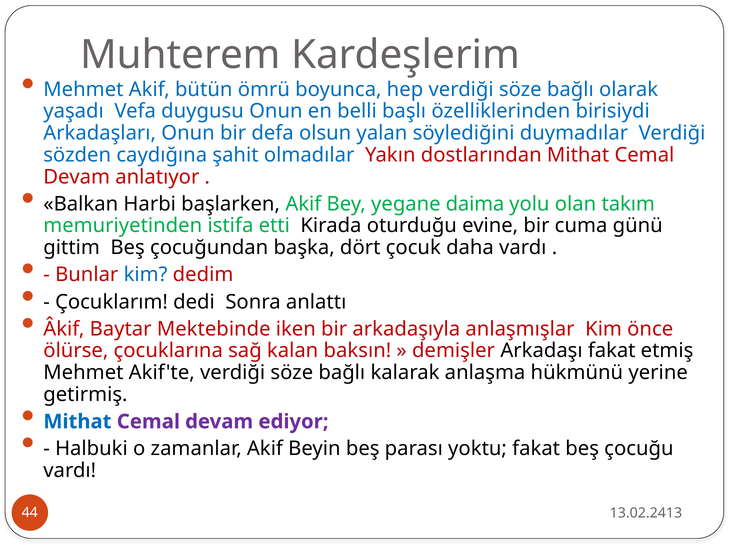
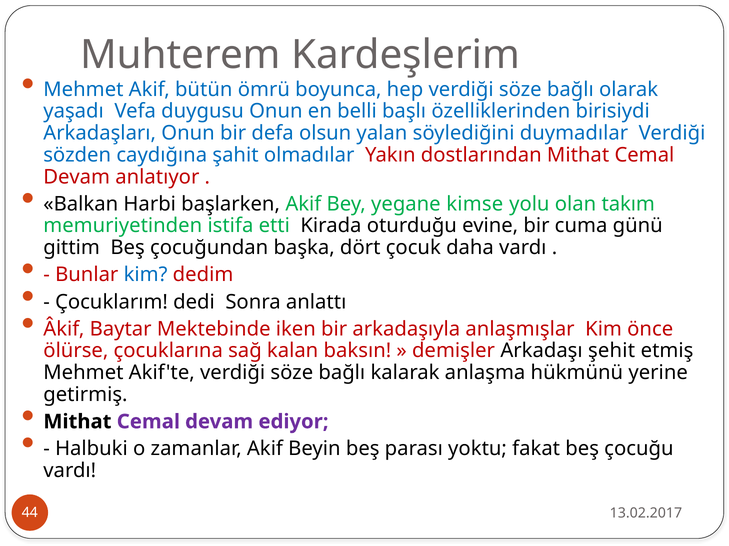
daima: daima -> kimse
Arkadaşı fakat: fakat -> şehit
Mithat at (77, 422) colour: blue -> black
13.02.2413: 13.02.2413 -> 13.02.2017
